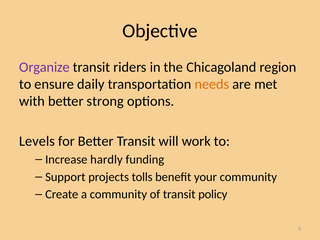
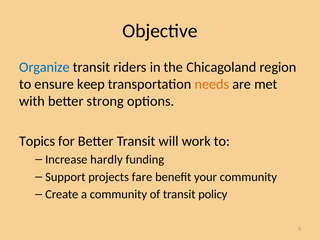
Organize colour: purple -> blue
daily: daily -> keep
Levels: Levels -> Topics
tolls: tolls -> fare
